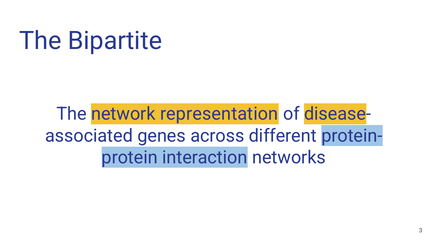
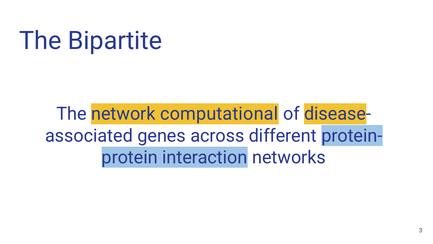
representation: representation -> computational
